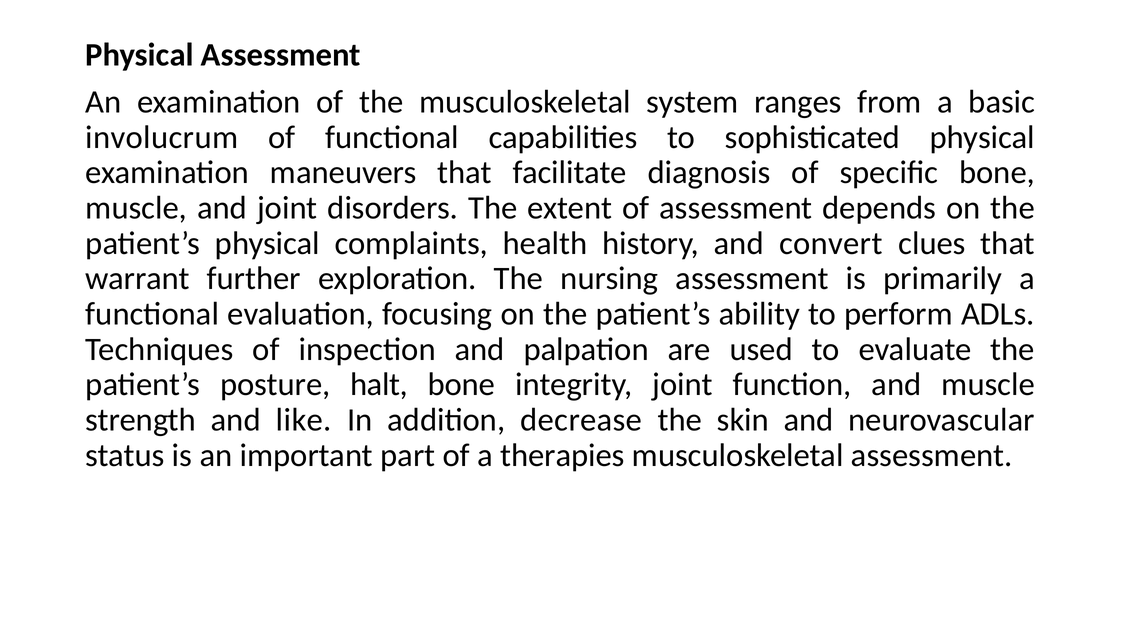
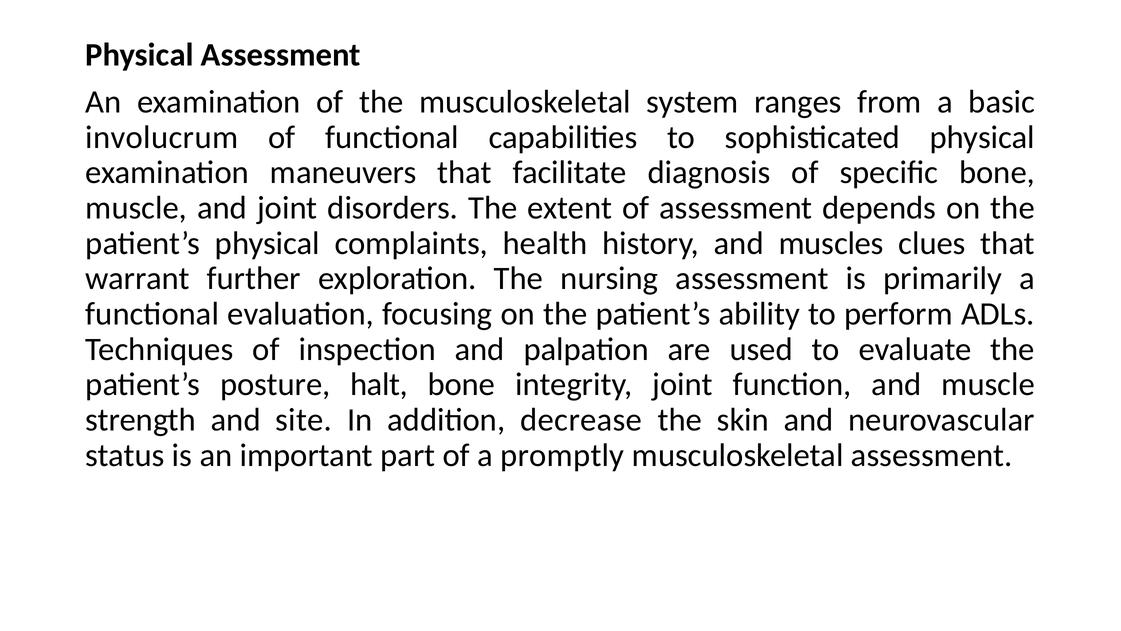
convert: convert -> muscles
like: like -> site
therapies: therapies -> promptly
